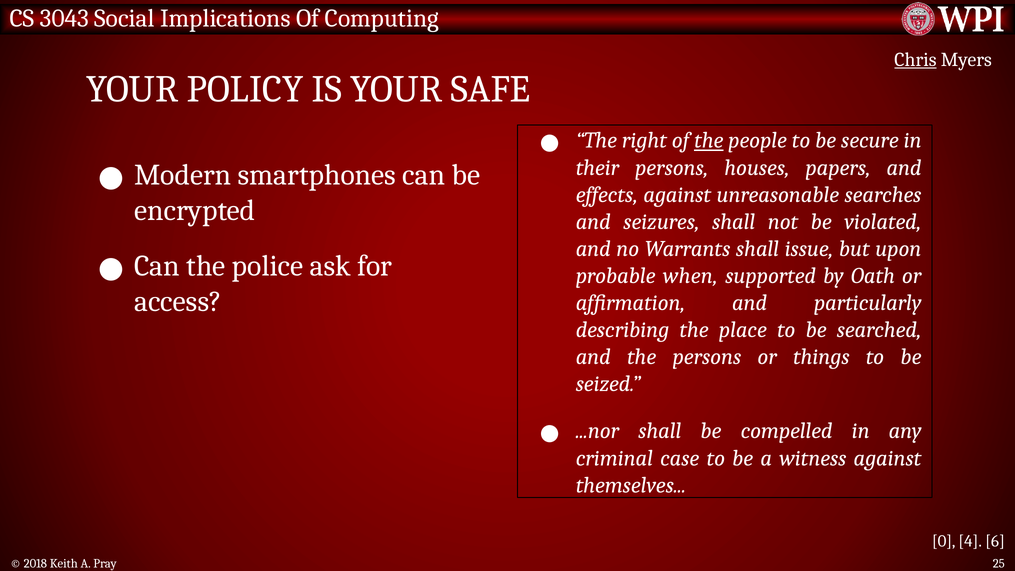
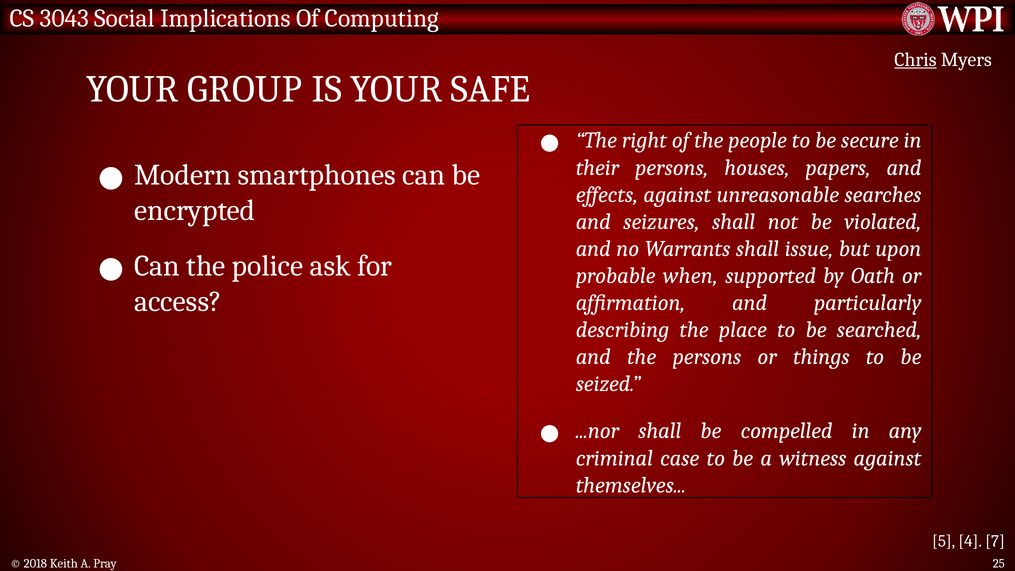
POLICY: POLICY -> GROUP
the at (709, 140) underline: present -> none
0: 0 -> 5
6: 6 -> 7
